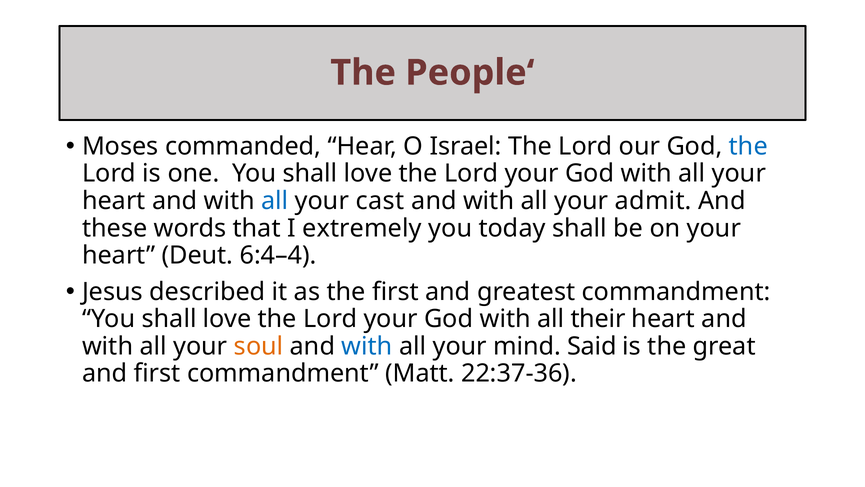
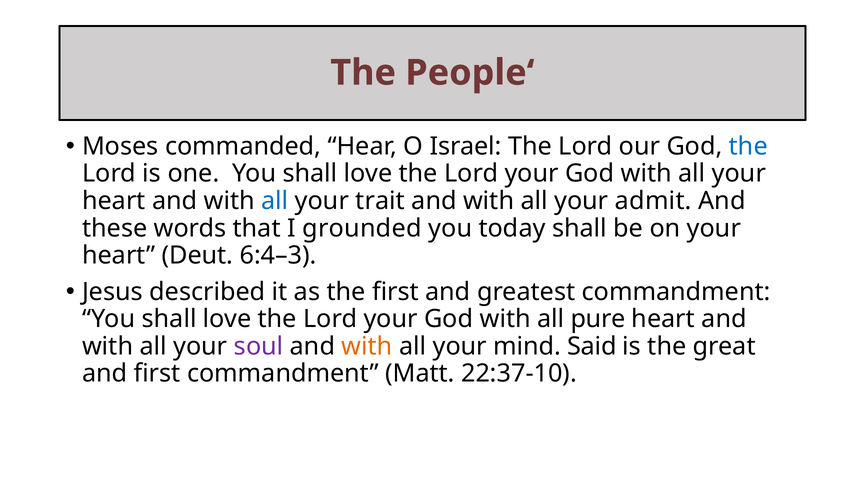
cast: cast -> trait
extremely: extremely -> grounded
6:4–4: 6:4–4 -> 6:4–3
their: their -> pure
soul colour: orange -> purple
with at (367, 346) colour: blue -> orange
22:37-36: 22:37-36 -> 22:37-10
